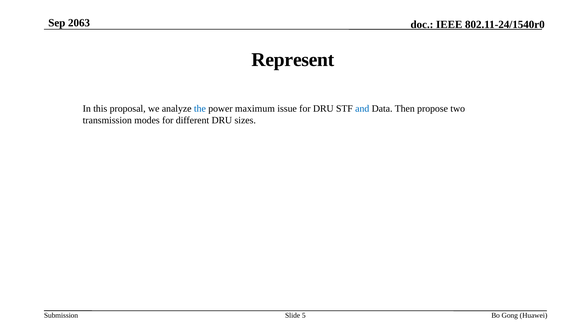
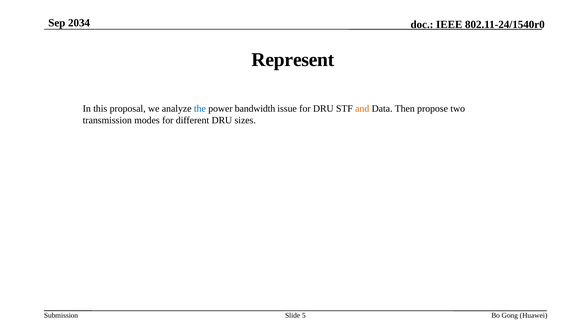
2063: 2063 -> 2034
maximum: maximum -> bandwidth
and colour: blue -> orange
